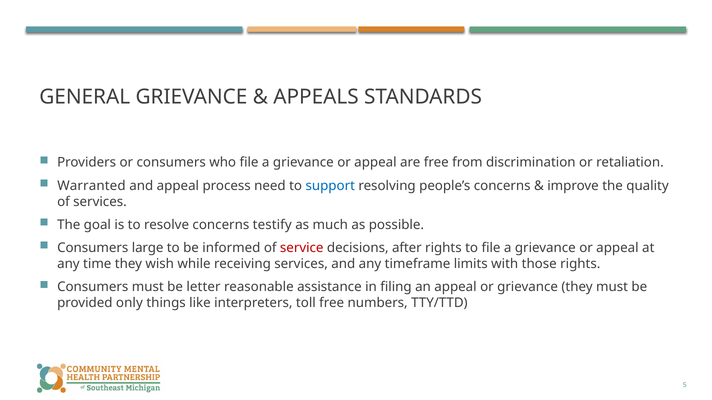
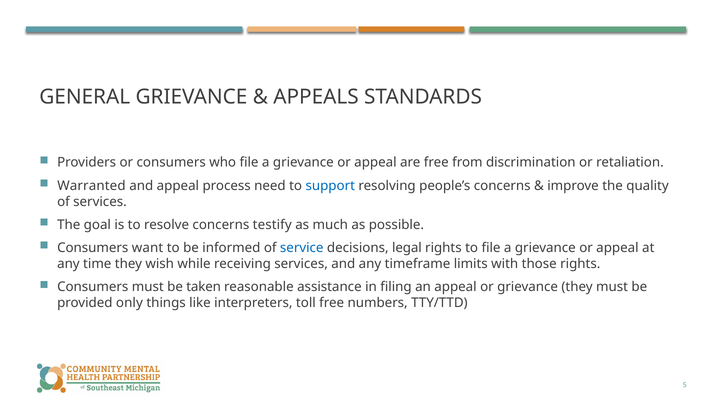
large: large -> want
service colour: red -> blue
after: after -> legal
letter: letter -> taken
